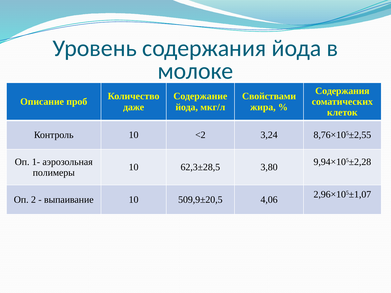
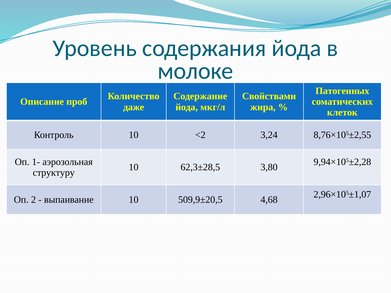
Содержания at (342, 91): Содержания -> Патогенных
полимеры: полимеры -> структуру
4,06: 4,06 -> 4,68
